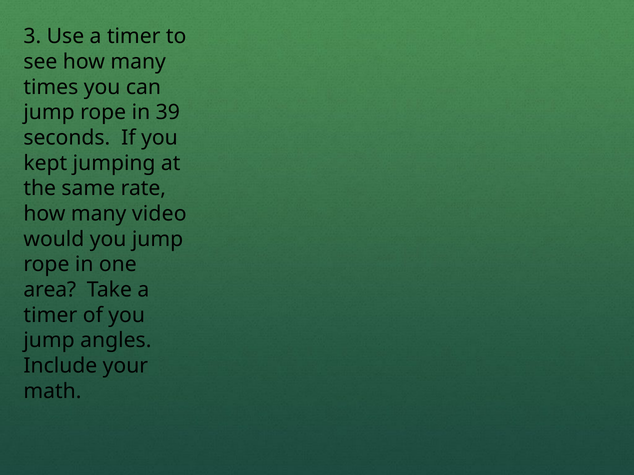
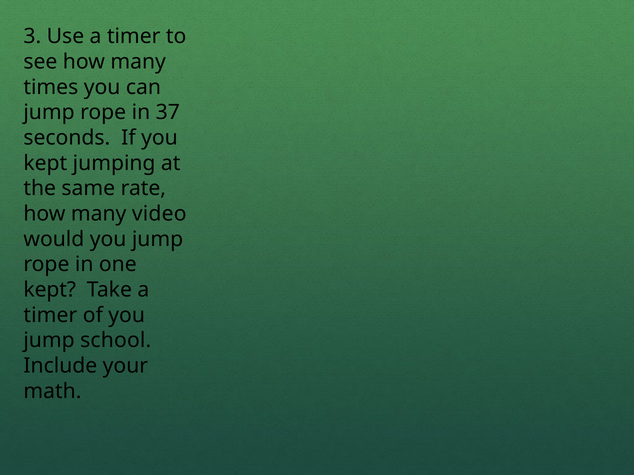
39: 39 -> 37
area at (50, 290): area -> kept
angles: angles -> school
